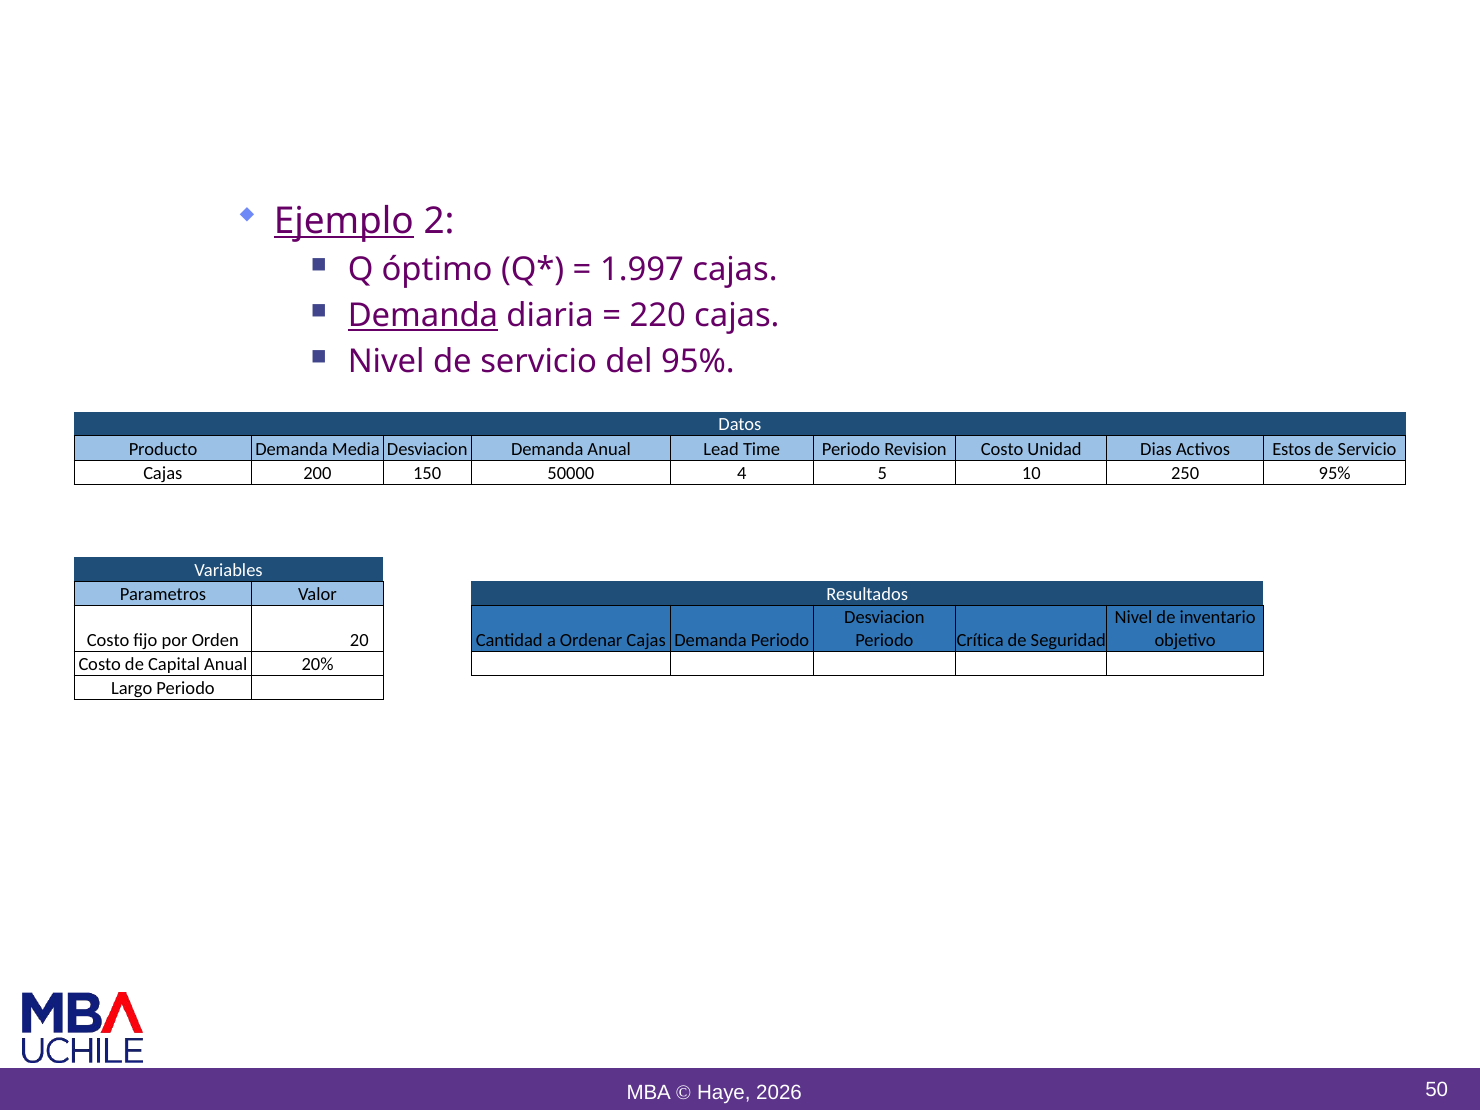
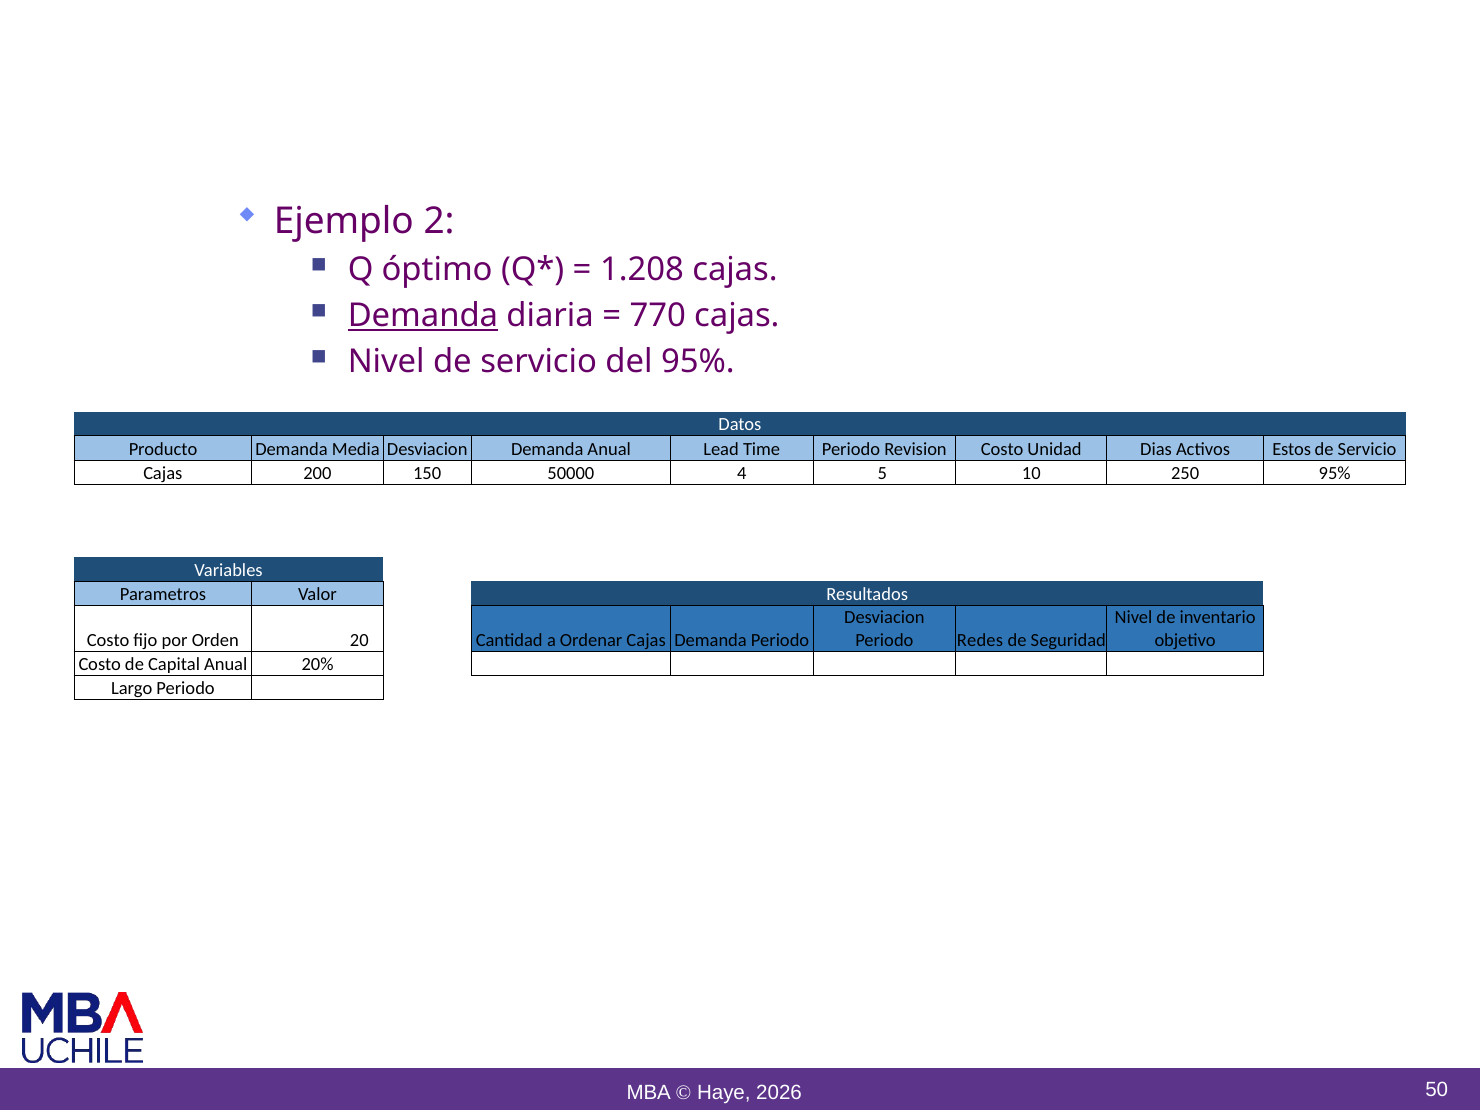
Ejemplo underline: present -> none
1.997: 1.997 -> 1.208
220: 220 -> 770
Crítica: Crítica -> Redes
